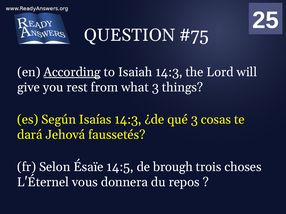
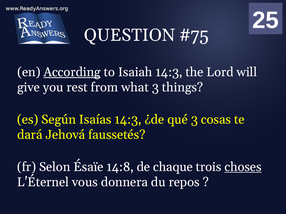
14:5: 14:5 -> 14:8
brough: brough -> chaque
choses underline: none -> present
